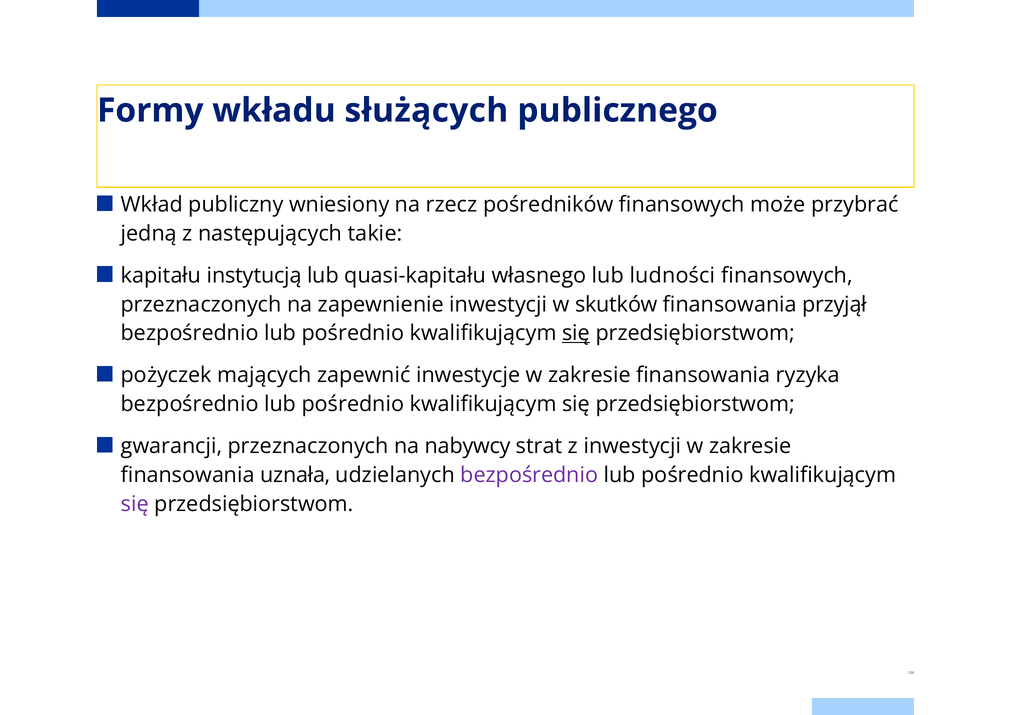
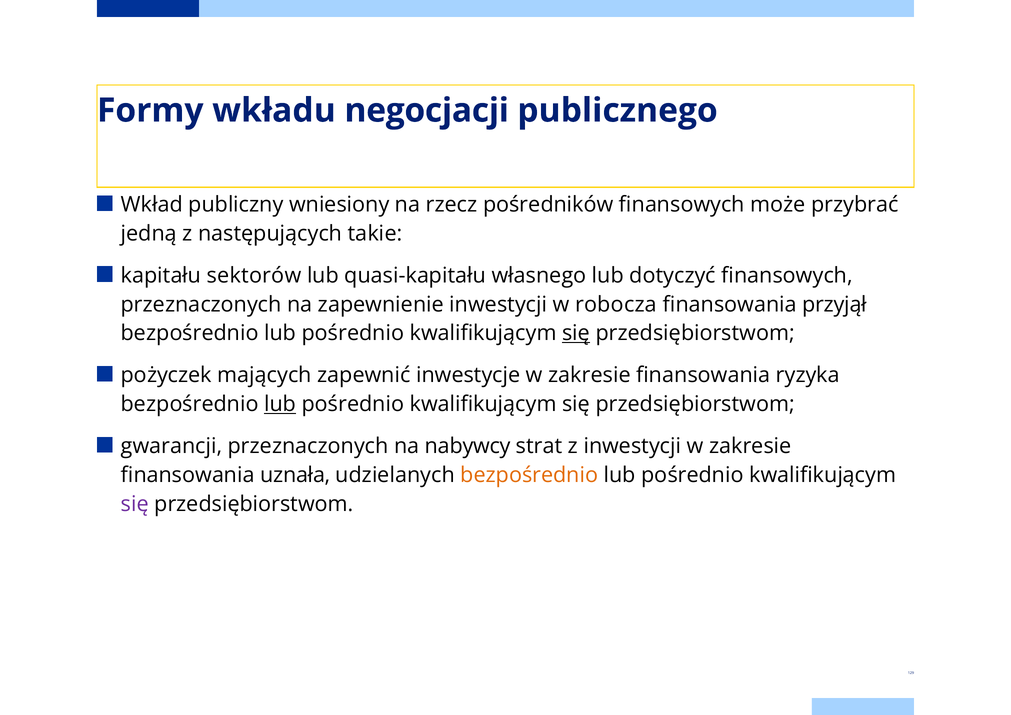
służących: służących -> negocjacji
instytucją: instytucją -> sektorów
ludności: ludności -> dotyczyć
skutków: skutków -> robocza
lub at (280, 404) underline: none -> present
bezpośrednio at (529, 475) colour: purple -> orange
